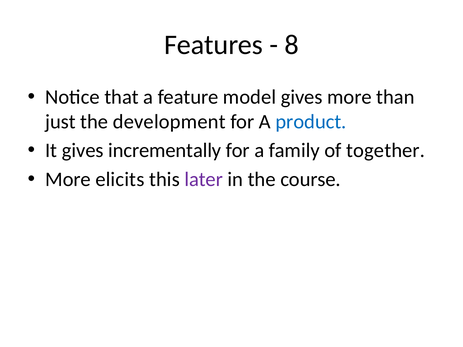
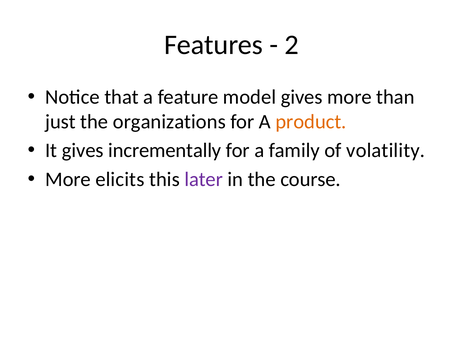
8: 8 -> 2
development: development -> organizations
product colour: blue -> orange
together: together -> volatility
